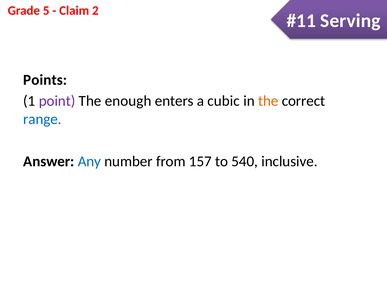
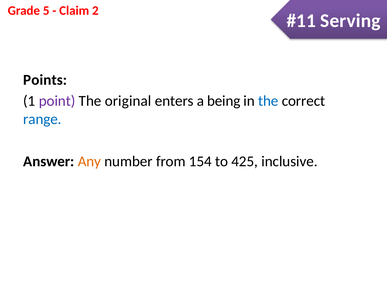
enough: enough -> original
cubic: cubic -> being
the at (268, 101) colour: orange -> blue
Any colour: blue -> orange
157: 157 -> 154
540: 540 -> 425
